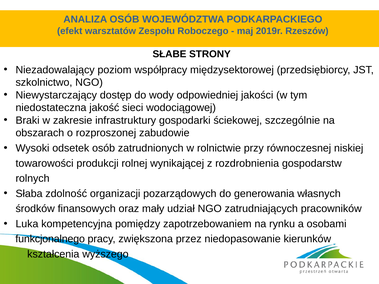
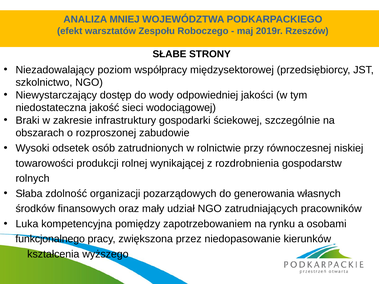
ANALIZA OSÓB: OSÓB -> MNIEJ
